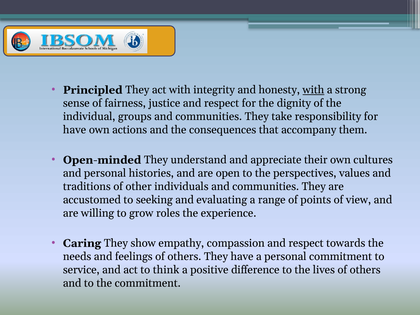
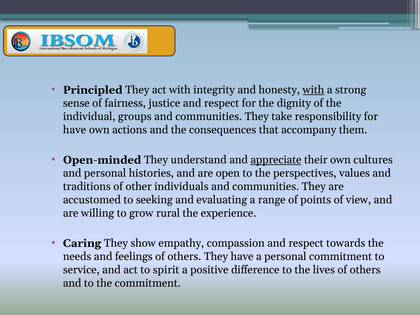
appreciate underline: none -> present
roles: roles -> rural
think: think -> spirit
